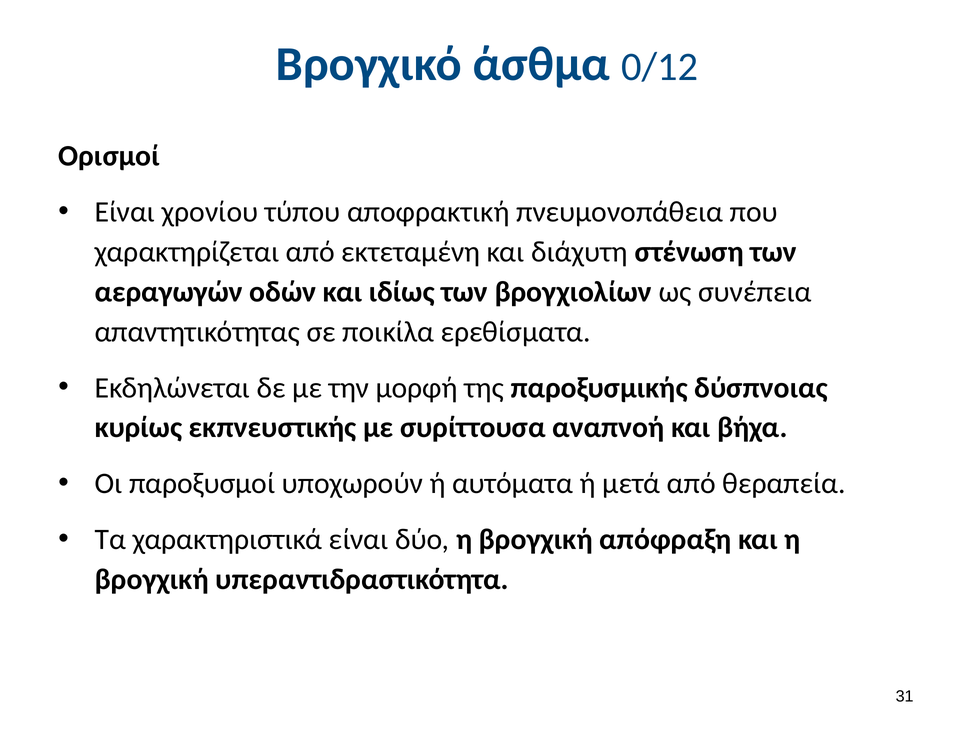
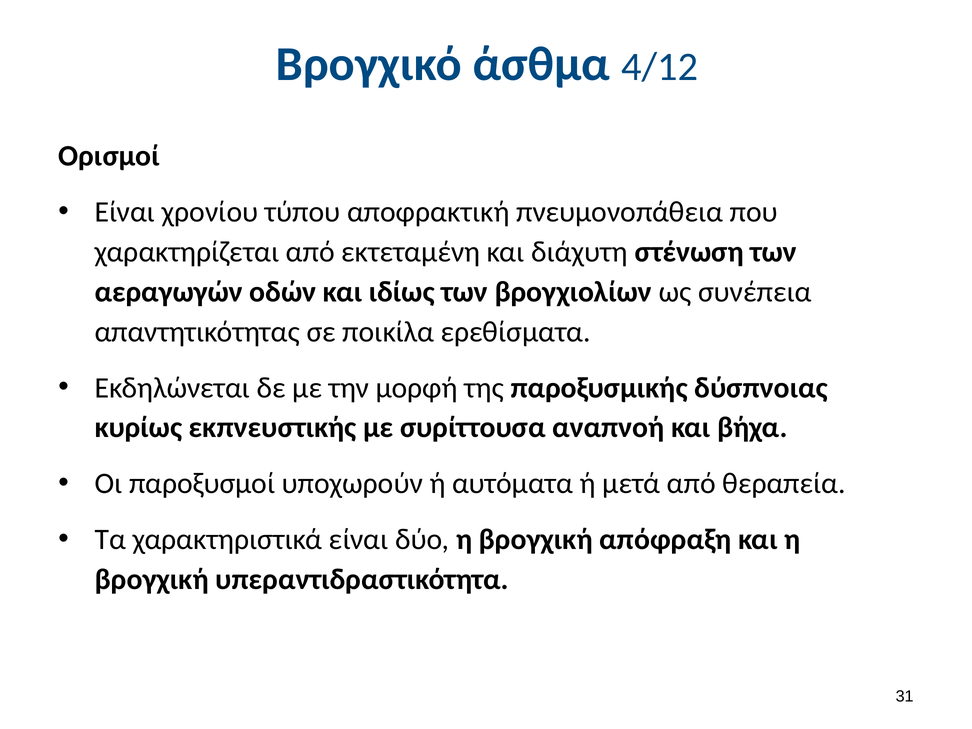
0/12: 0/12 -> 4/12
